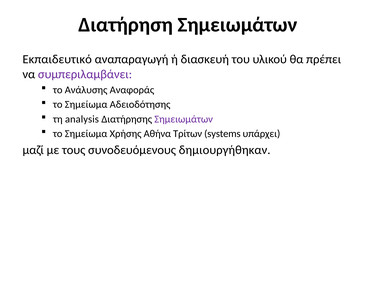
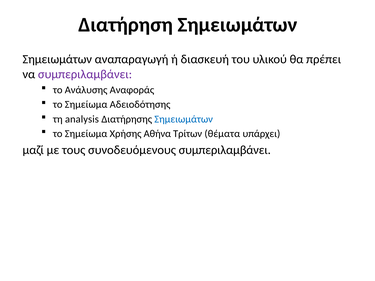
Εκπαιδευτικό at (57, 59): Εκπαιδευτικό -> Σημειωμάτων
Σημειωμάτων at (184, 119) colour: purple -> blue
systems: systems -> θέματα
συνοδευόμενους δημιουργήθηκαν: δημιουργήθηκαν -> συμπεριλαμβάνει
